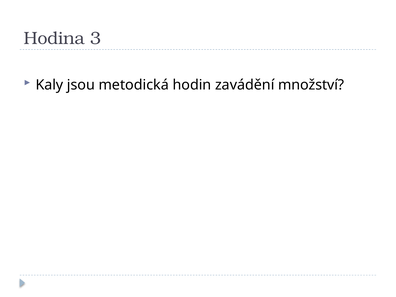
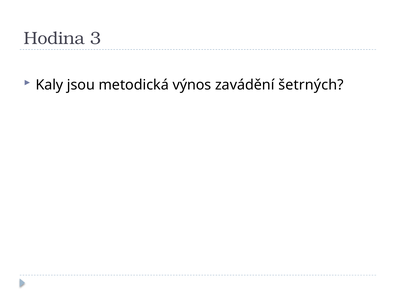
hodin: hodin -> výnos
množství: množství -> šetrných
